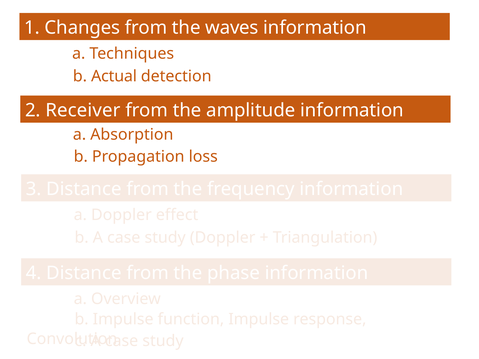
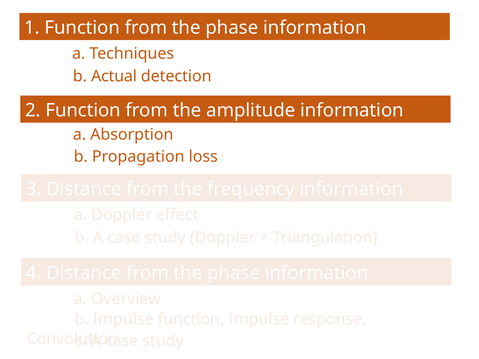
1 Changes: Changes -> Function
waves at (232, 28): waves -> phase
2 Receiver: Receiver -> Function
